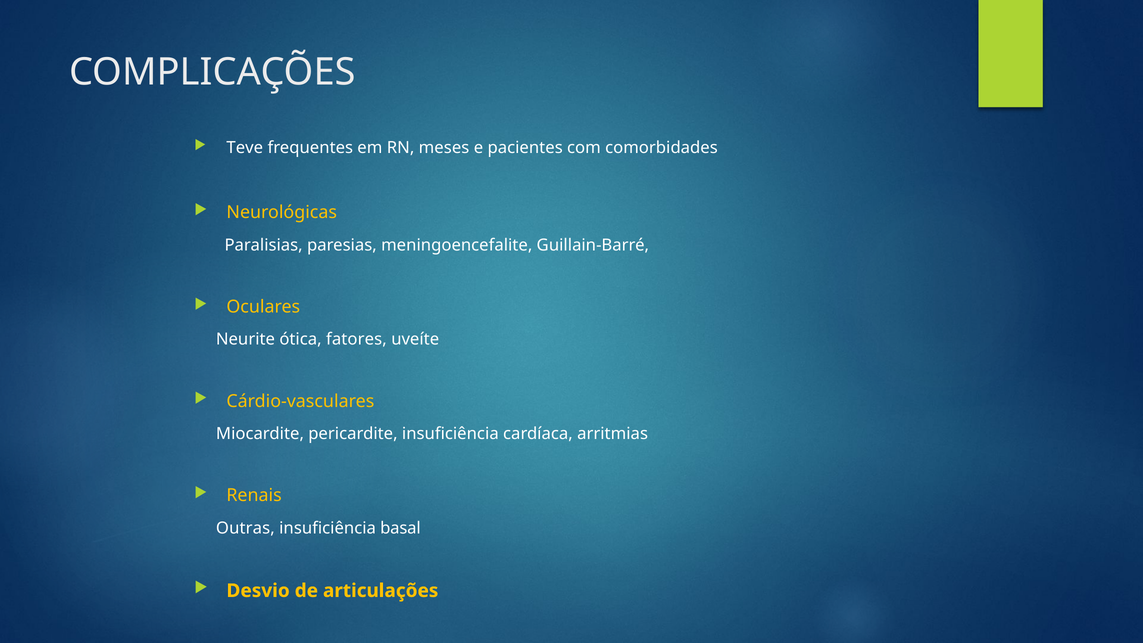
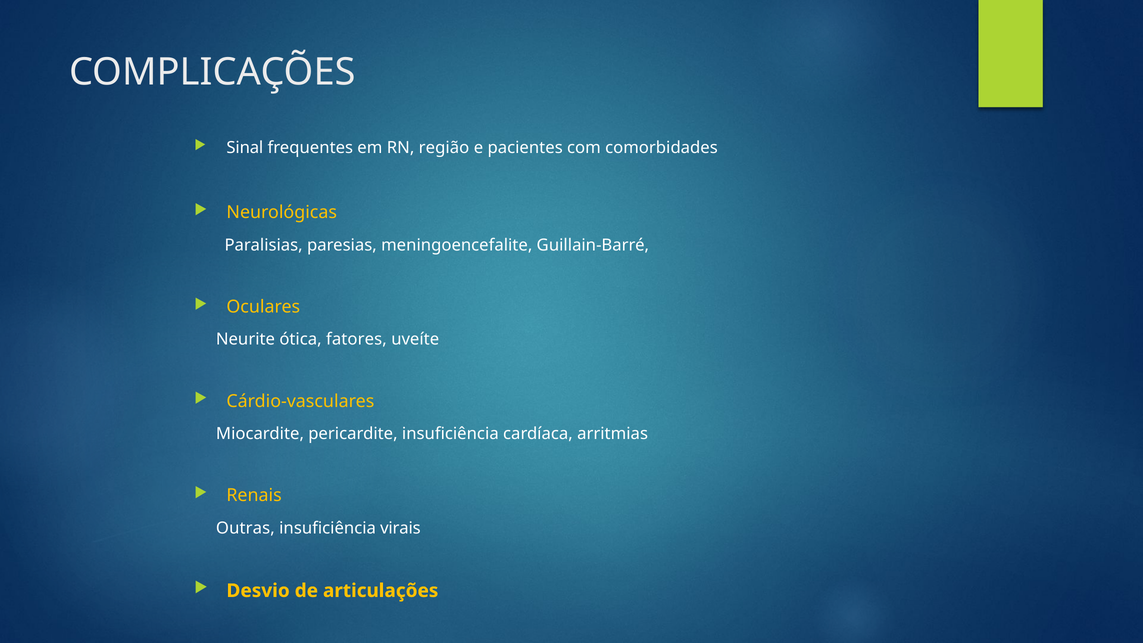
Teve: Teve -> Sinal
meses: meses -> região
basal: basal -> virais
